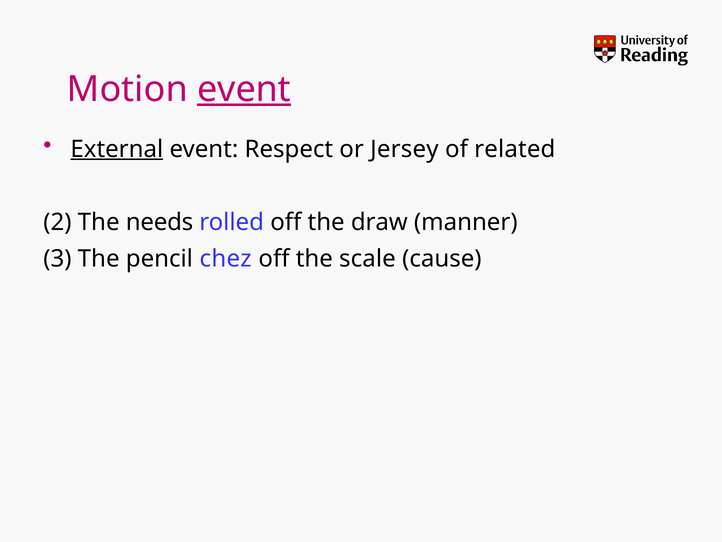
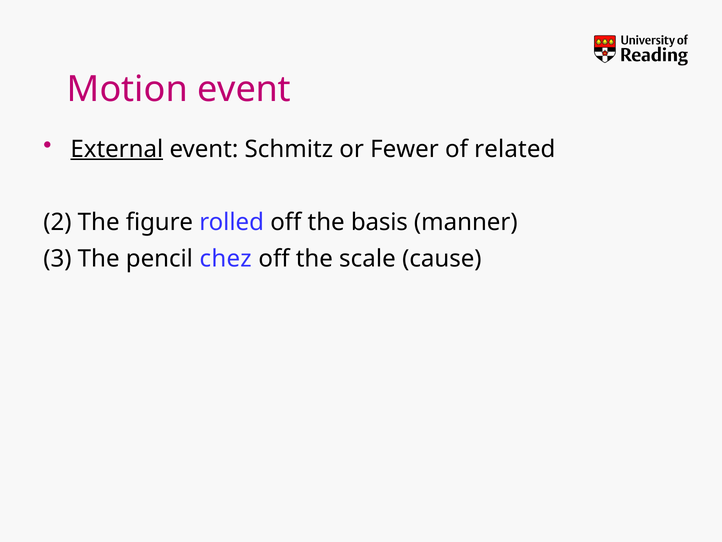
event at (244, 89) underline: present -> none
Respect: Respect -> Schmitz
Jersey: Jersey -> Fewer
needs: needs -> figure
draw: draw -> basis
